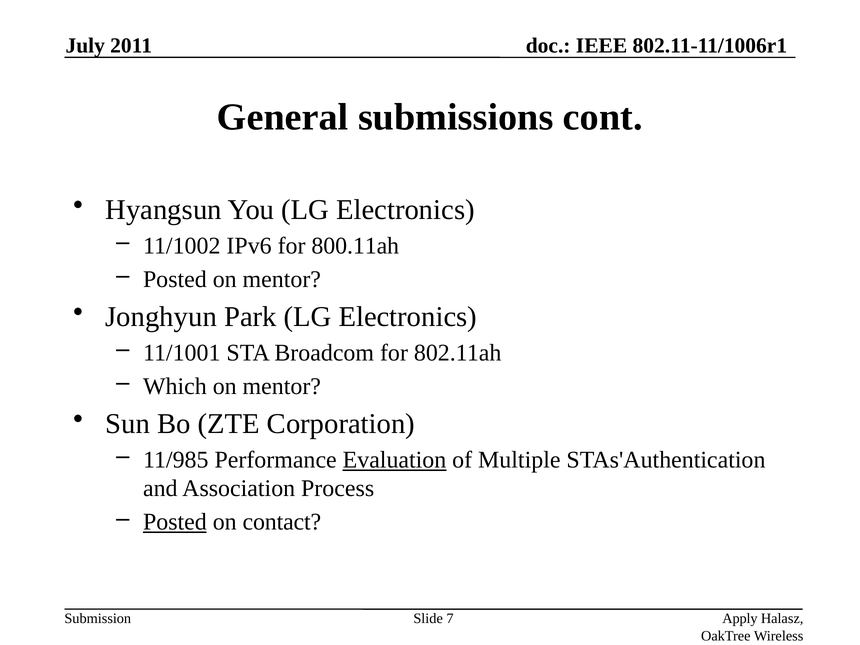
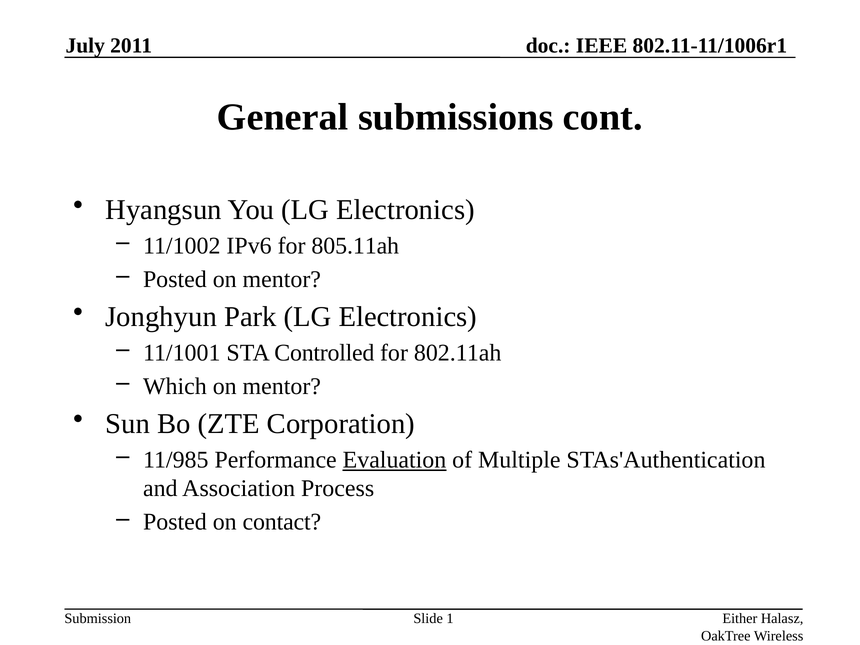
800.11ah: 800.11ah -> 805.11ah
Broadcom: Broadcom -> Controlled
Posted at (175, 522) underline: present -> none
7: 7 -> 1
Apply: Apply -> Either
